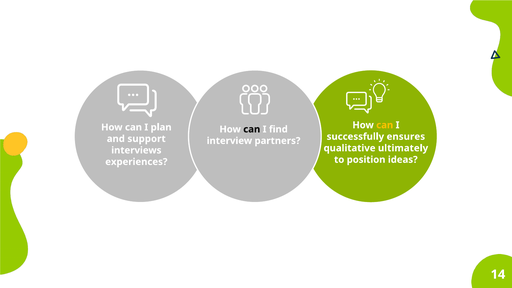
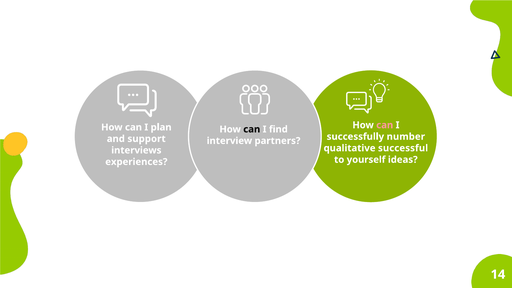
can at (385, 125) colour: yellow -> pink
ensures: ensures -> number
ultimately: ultimately -> successful
position: position -> yourself
